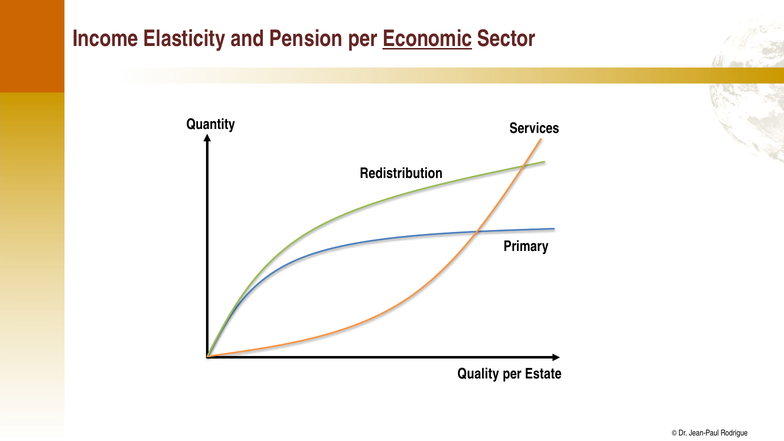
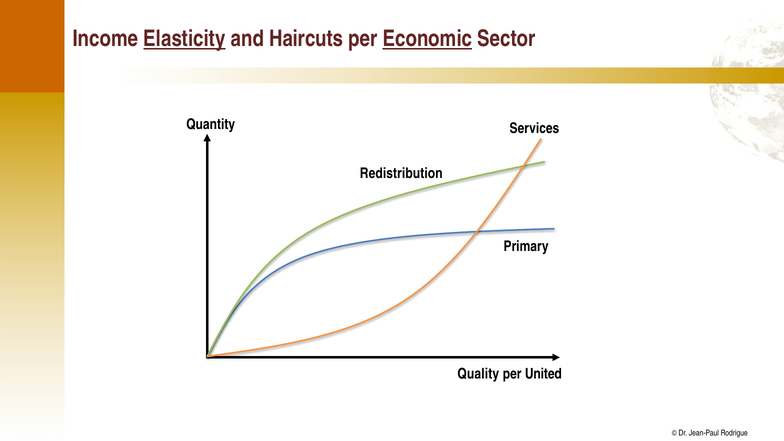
Elasticity underline: none -> present
Pension: Pension -> Haircuts
Estate: Estate -> United
